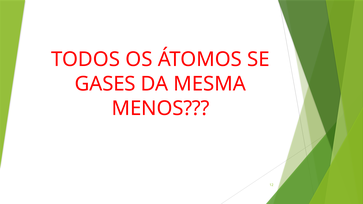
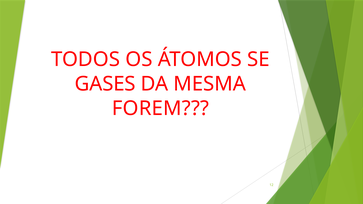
MENOS: MENOS -> FOREM
